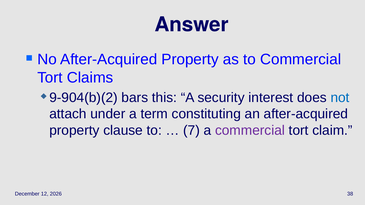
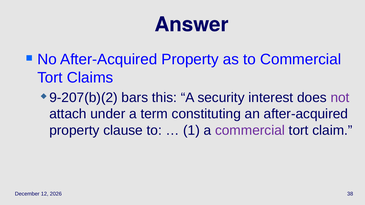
9-904(b)(2: 9-904(b)(2 -> 9-207(b)(2
not colour: blue -> purple
7: 7 -> 1
